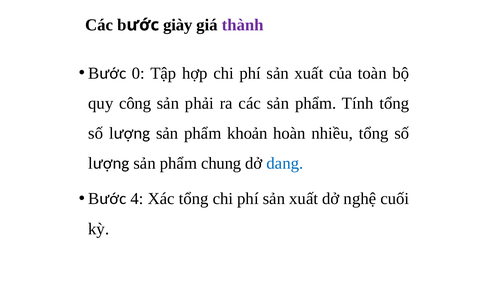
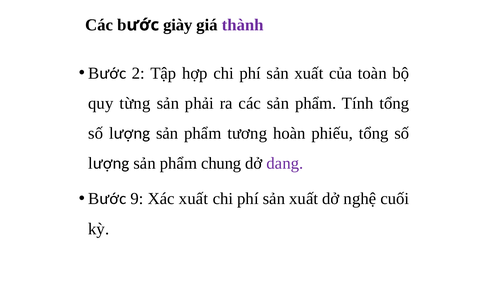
0: 0 -> 2
công: công -> từng
khoản: khoản -> tương
nhiều: nhiều -> phiếu
dang colour: blue -> purple
4: 4 -> 9
Xác tổng: tổng -> xuất
